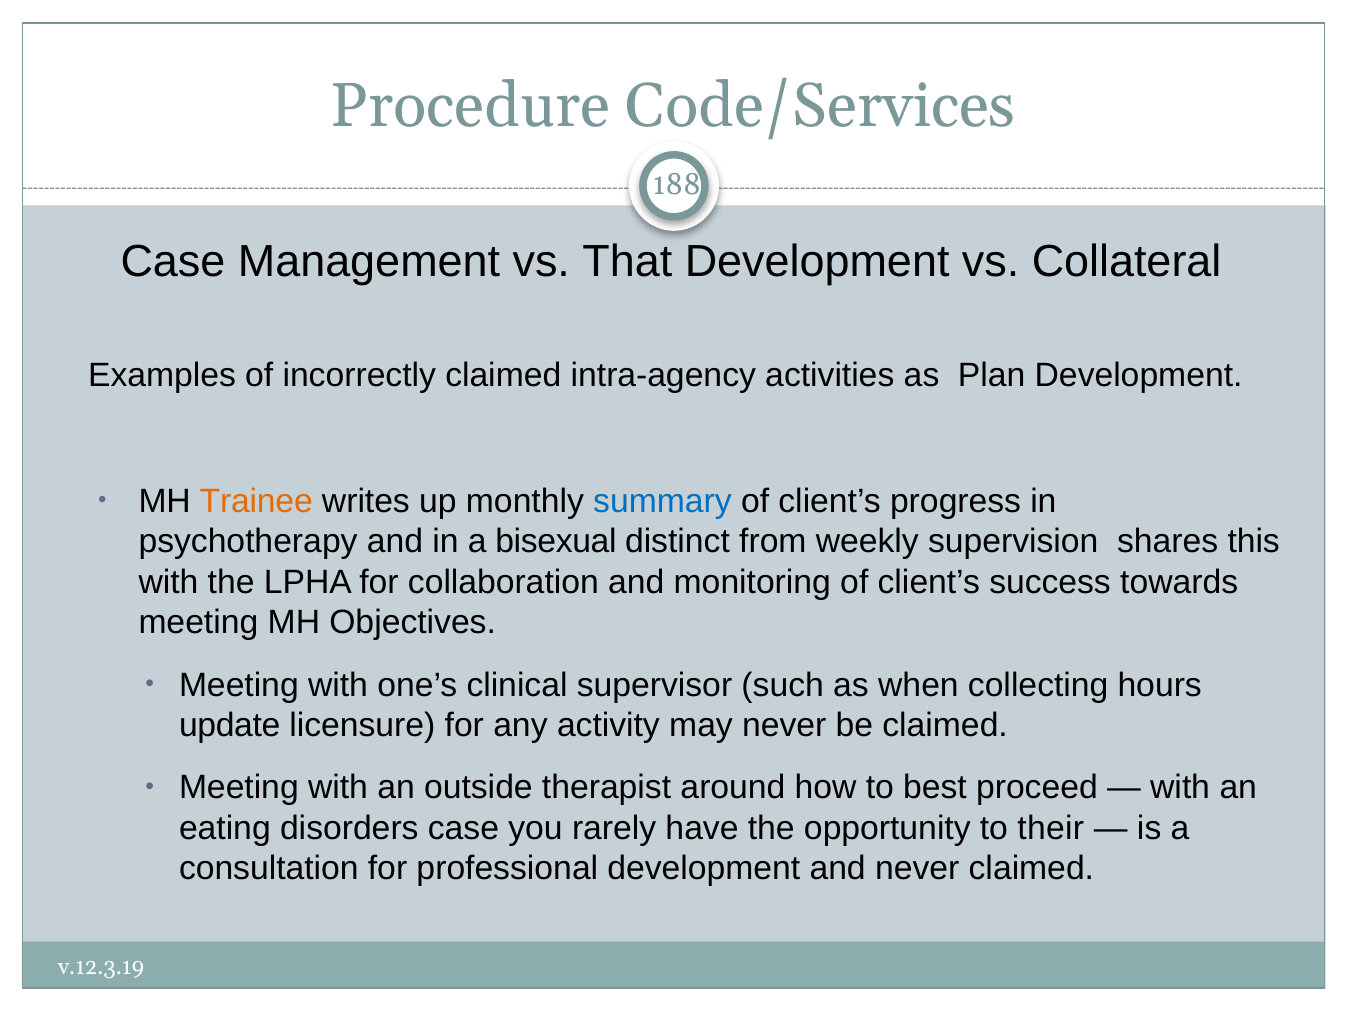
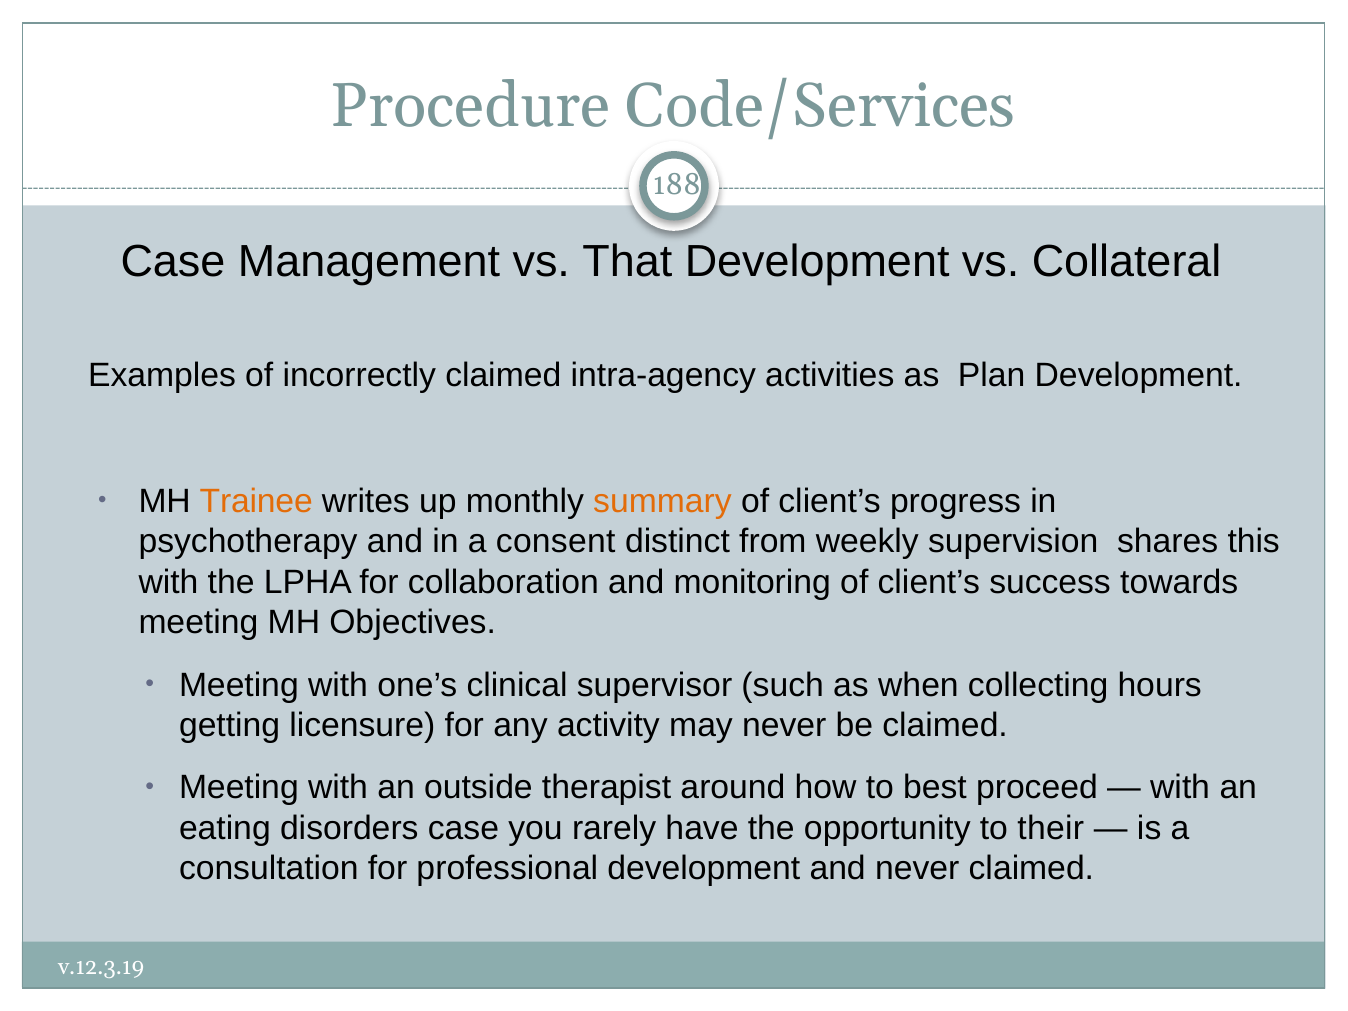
summary colour: blue -> orange
bisexual: bisexual -> consent
update: update -> getting
